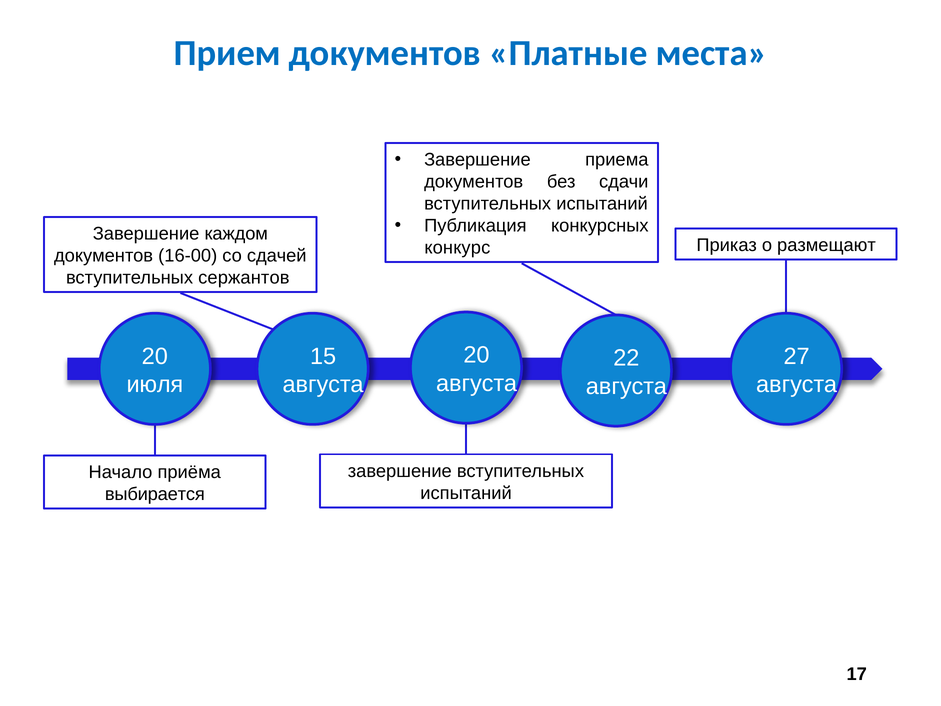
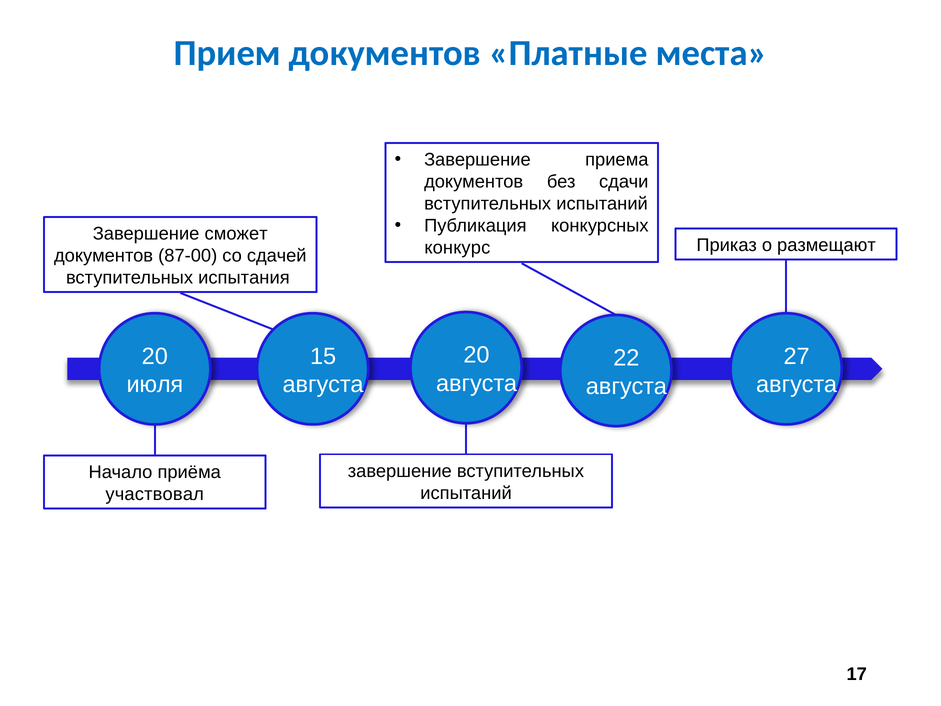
каждом: каждом -> сможет
16-00: 16-00 -> 87-00
сержантов: сержантов -> испытания
выбирается: выбирается -> участвовал
